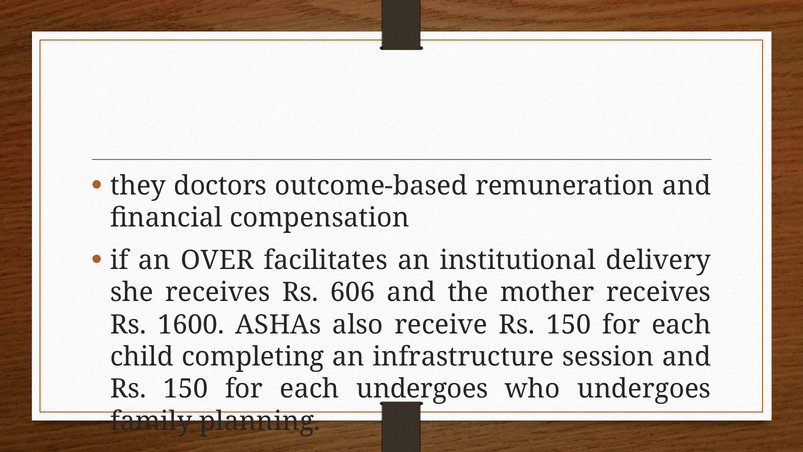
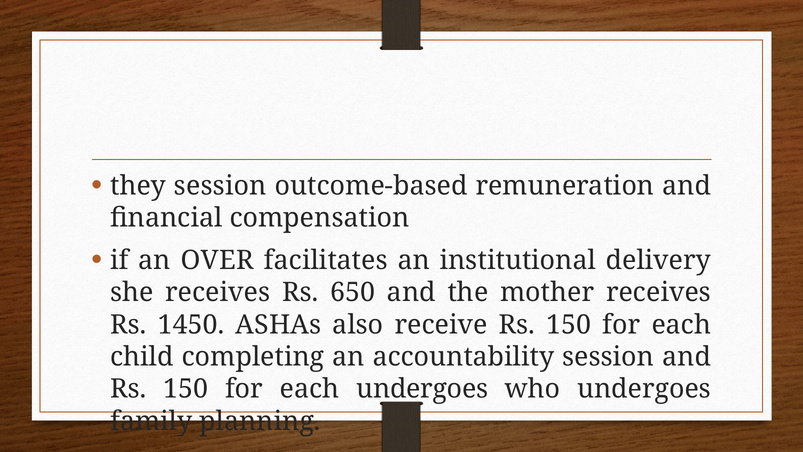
they doctors: doctors -> session
606: 606 -> 650
1600: 1600 -> 1450
infrastructure: infrastructure -> accountability
